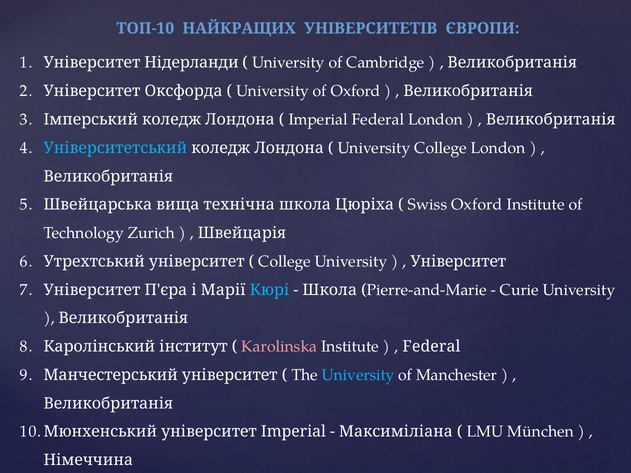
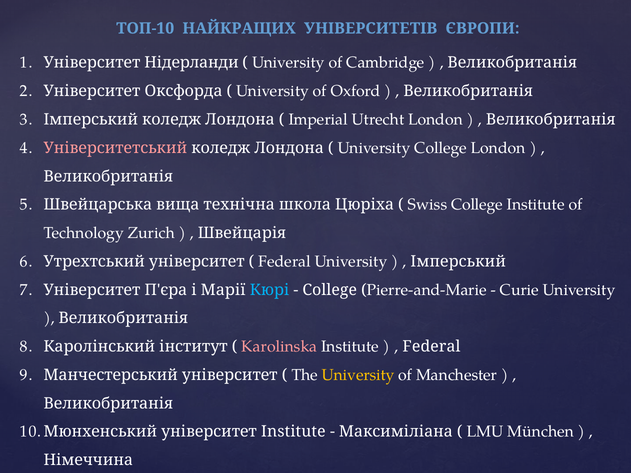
Imperial Federal: Federal -> Utrecht
Університетський colour: light blue -> pink
Swiss Oxford: Oxford -> College
College at (285, 262): College -> Federal
Університет at (458, 262): Університет -> Імперський
Школа at (330, 290): Школа -> College
University at (358, 375) colour: light blue -> yellow
університет Imperial: Imperial -> Institute
